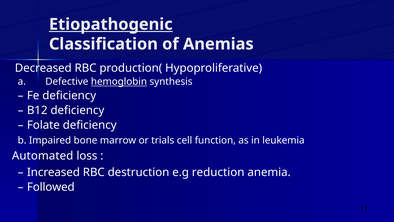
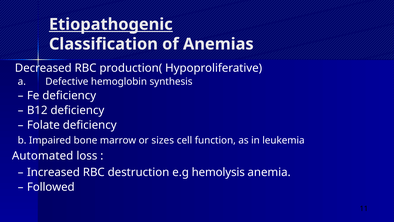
hemoglobin underline: present -> none
trials: trials -> sizes
reduction: reduction -> hemolysis
